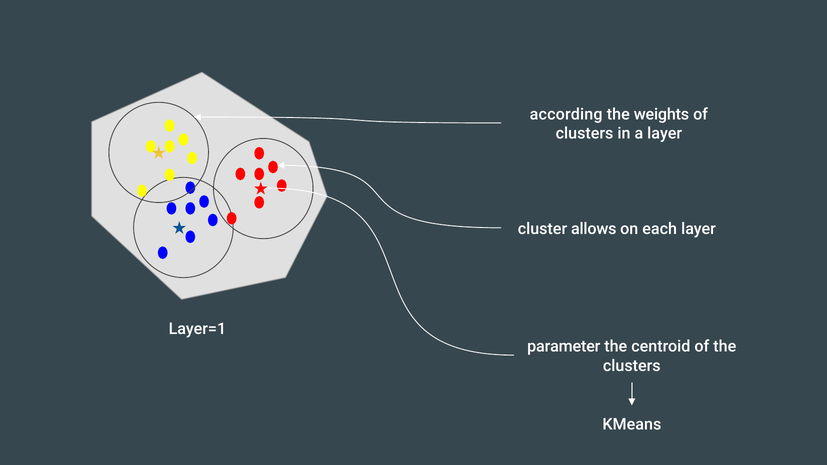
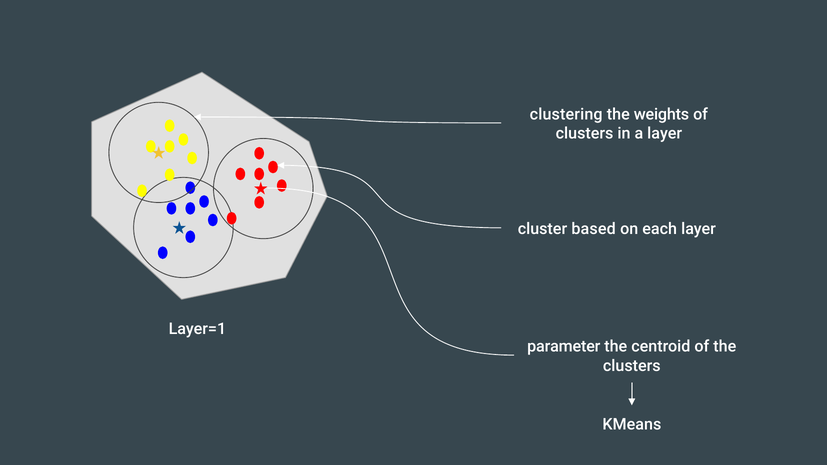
according: according -> clustering
allows: allows -> based
